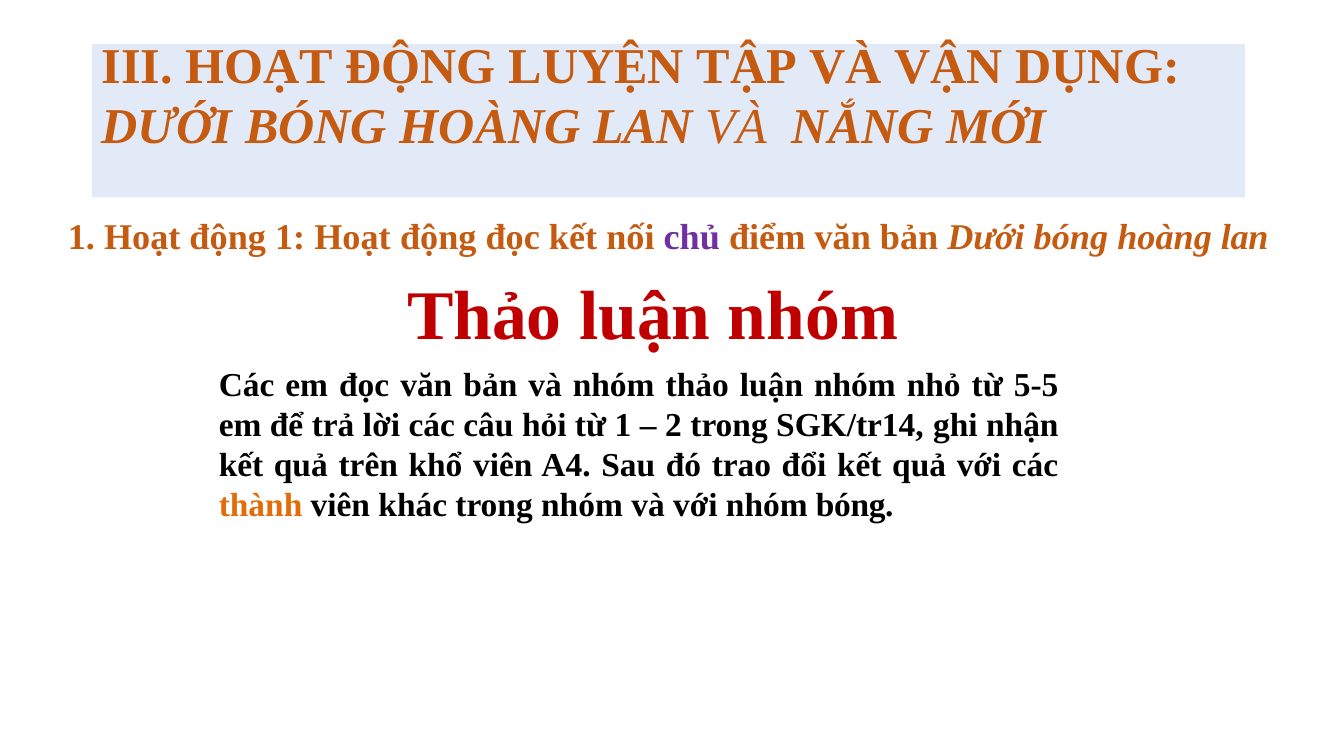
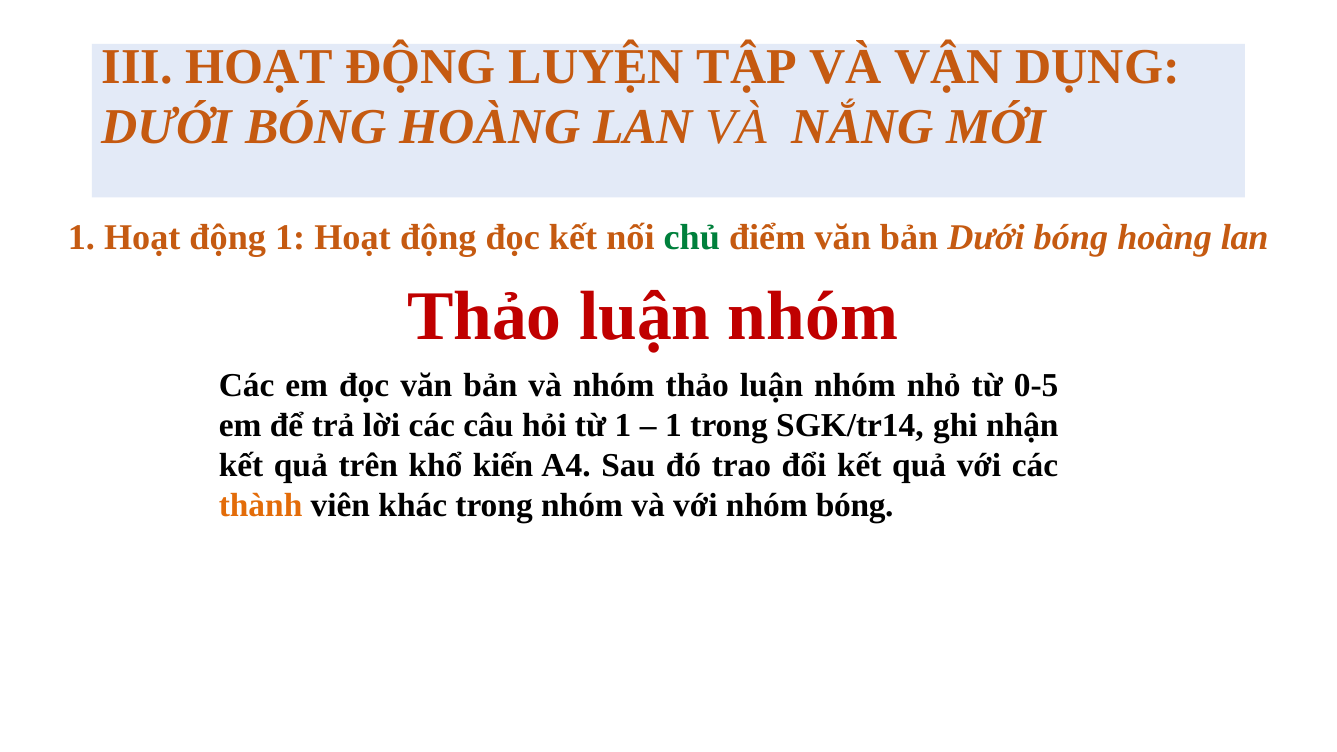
chủ colour: purple -> green
5-5: 5-5 -> 0-5
2 at (673, 425): 2 -> 1
khổ viên: viên -> kiến
